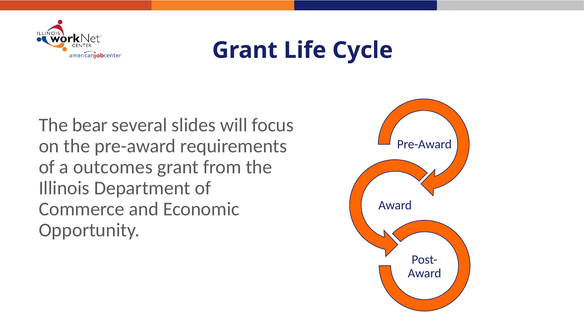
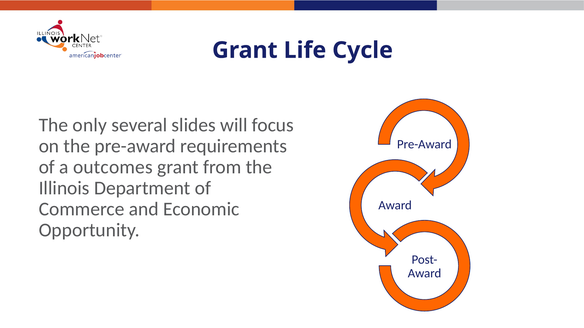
bear: bear -> only
